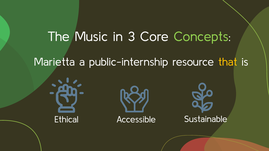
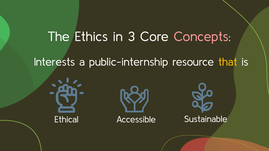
Music: Music -> Ethics
Concepts colour: light green -> pink
Marietta: Marietta -> Interests
